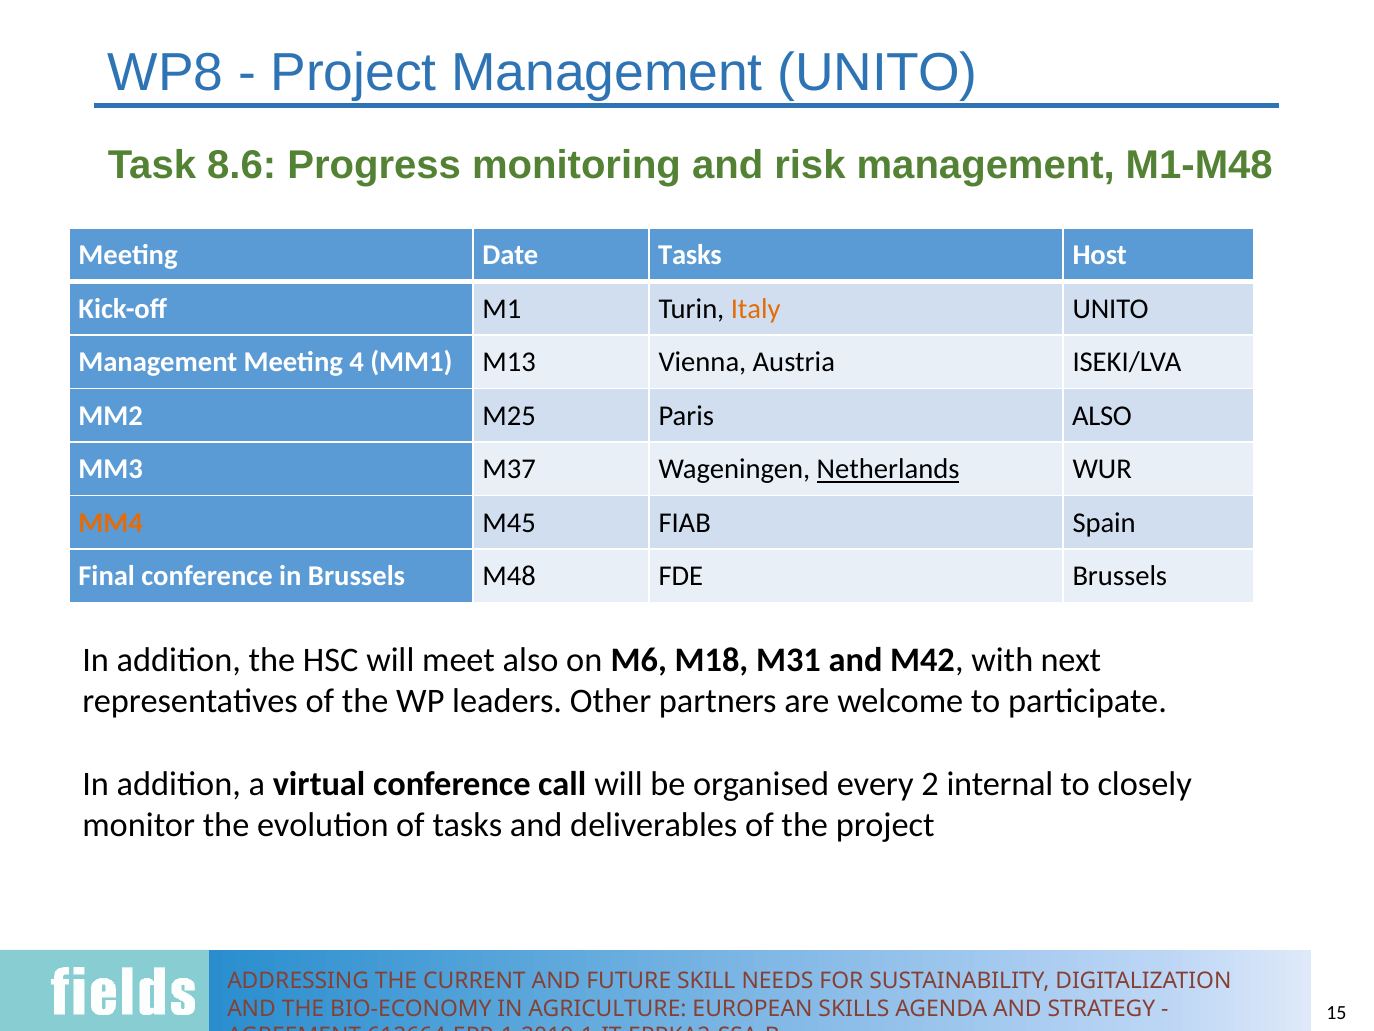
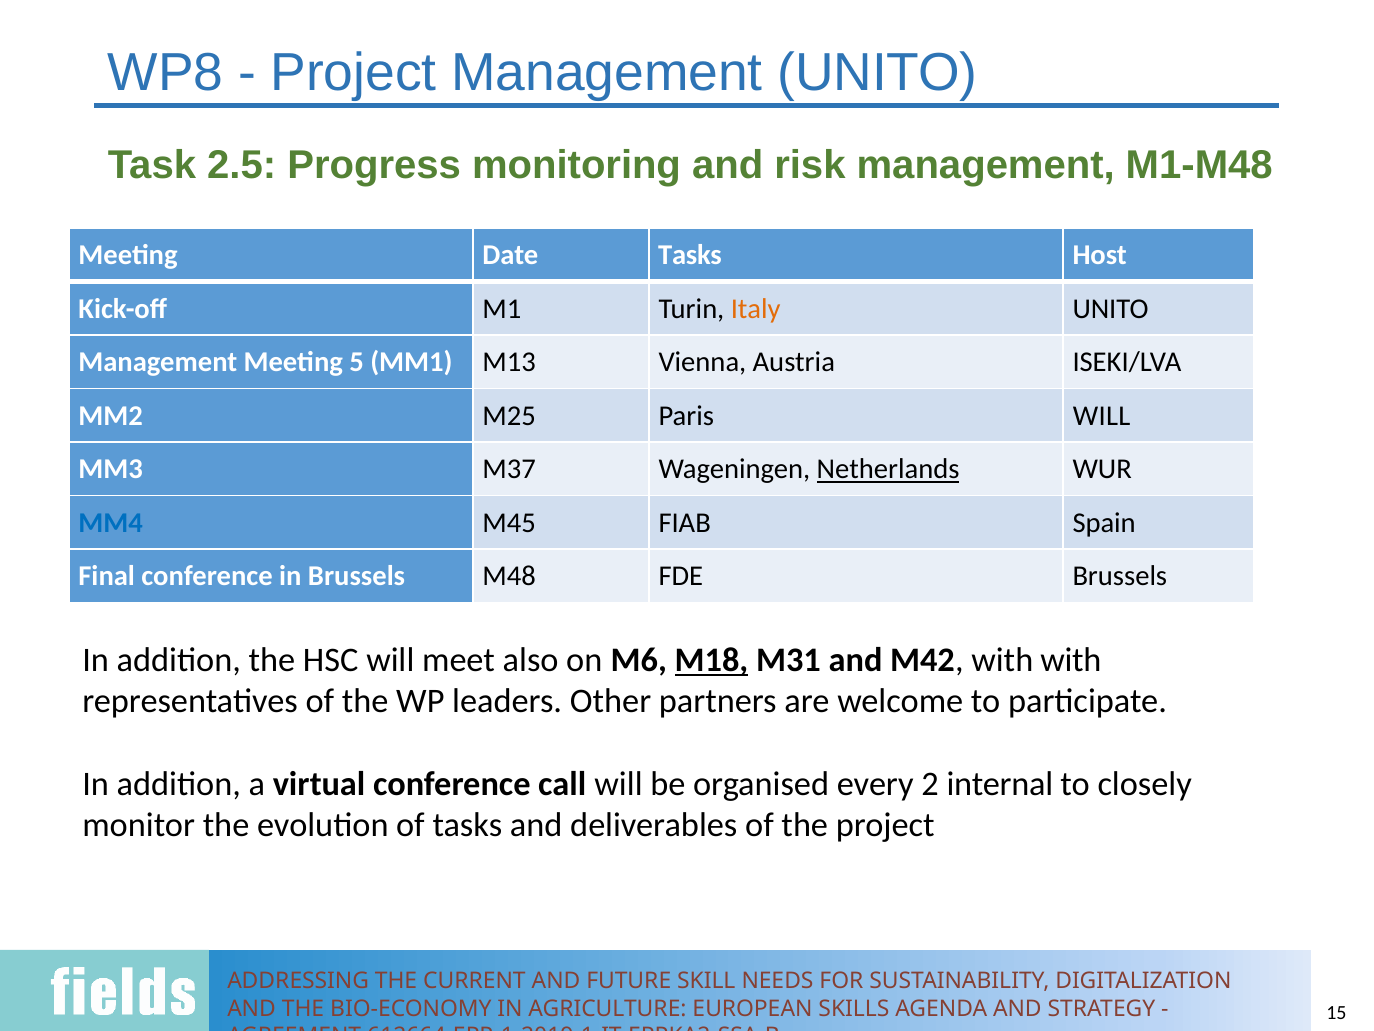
8.6: 8.6 -> 2.5
4: 4 -> 5
Paris ALSO: ALSO -> WILL
MM4 colour: orange -> blue
M18 underline: none -> present
with next: next -> with
